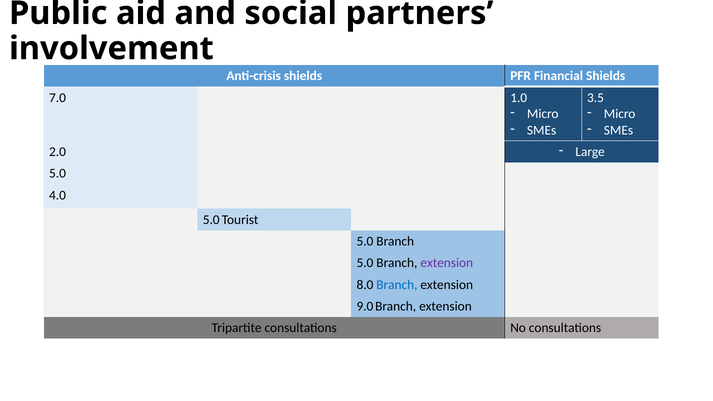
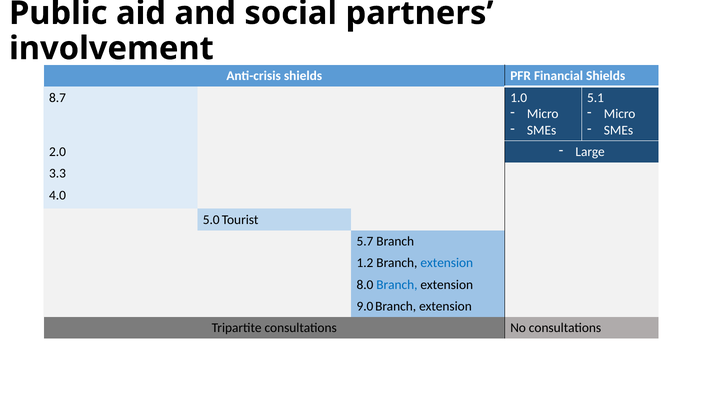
7.0: 7.0 -> 8.7
3.5: 3.5 -> 5.1
5.0 at (57, 174): 5.0 -> 3.3
5.0 at (365, 241): 5.0 -> 5.7
5.0 at (365, 263): 5.0 -> 1.2
extension at (447, 263) colour: purple -> blue
